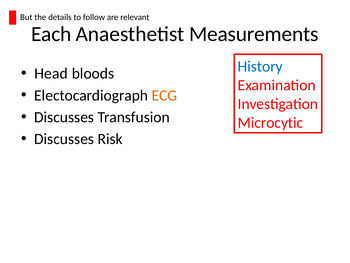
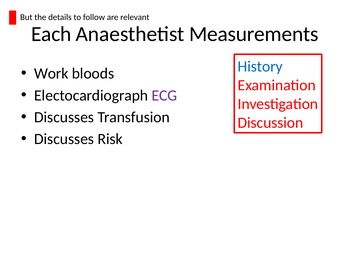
Head: Head -> Work
ECG colour: orange -> purple
Microcytic: Microcytic -> Discussion
